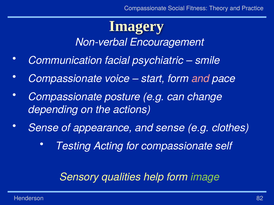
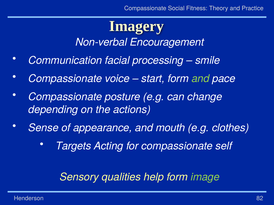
psychiatric: psychiatric -> processing
and at (201, 79) colour: pink -> light green
and sense: sense -> mouth
Testing: Testing -> Targets
